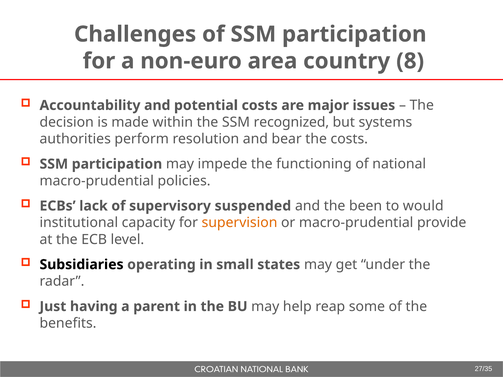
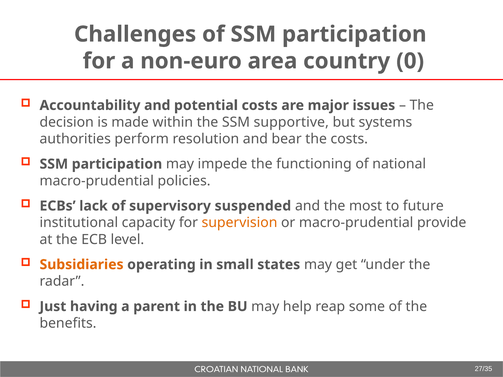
8: 8 -> 0
recognized: recognized -> supportive
been: been -> most
would: would -> future
Subsidiaries colour: black -> orange
